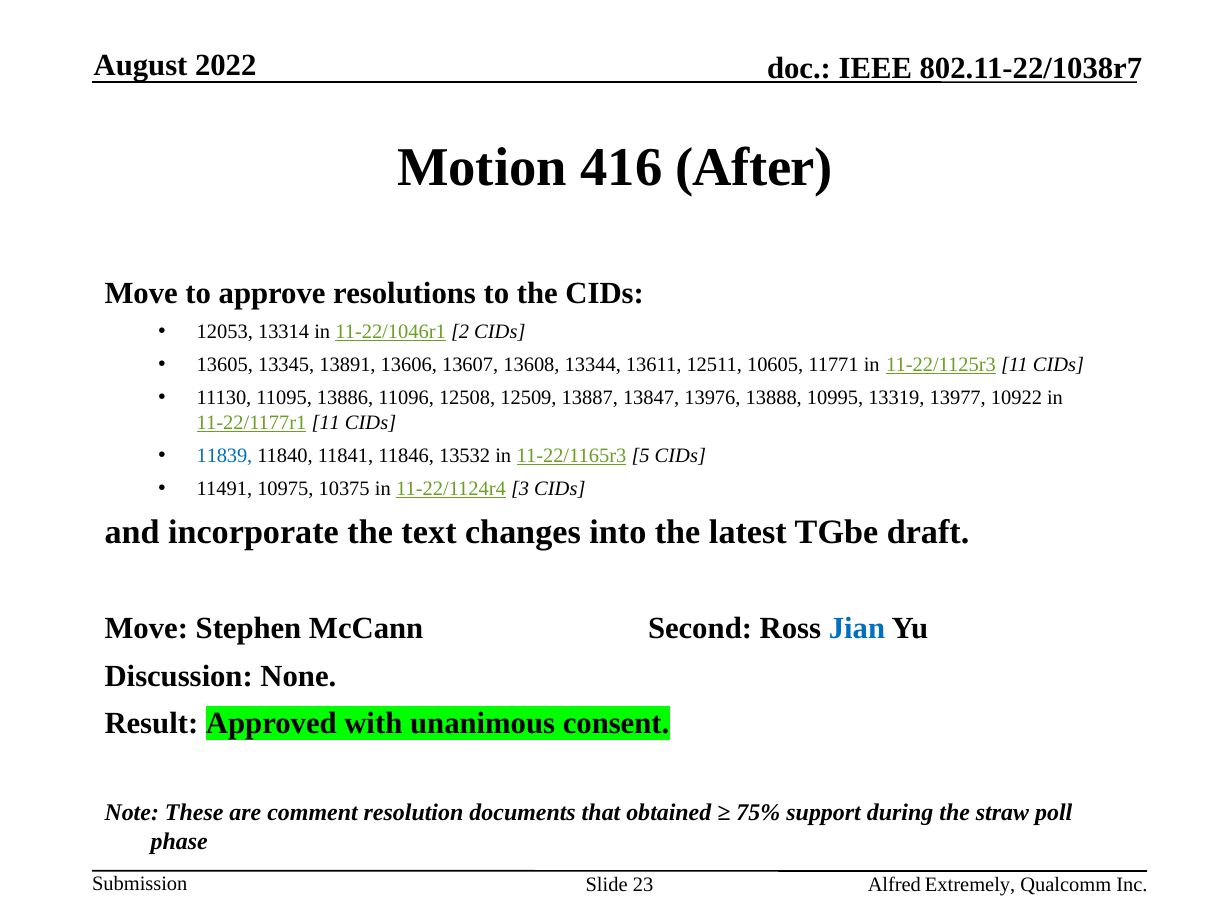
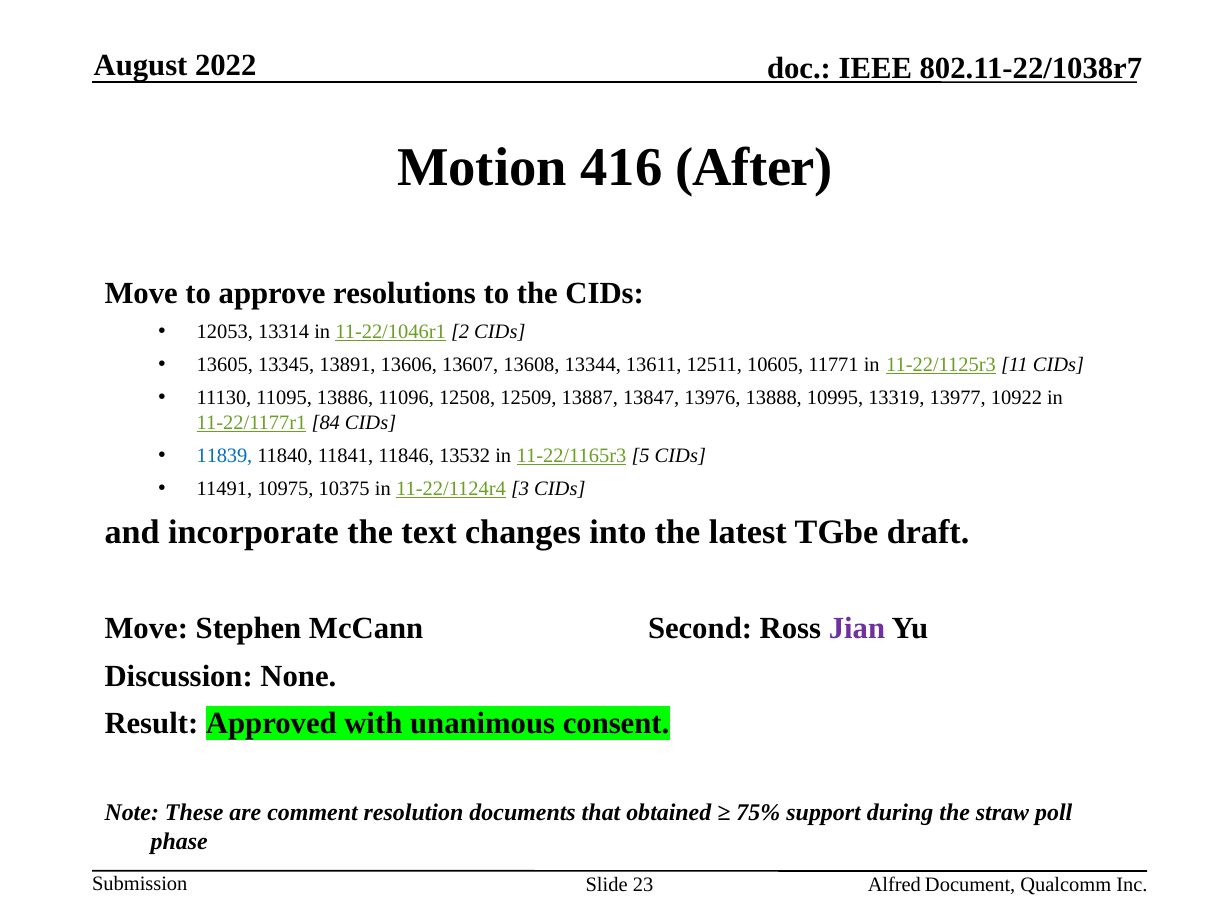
11-22/1177r1 11: 11 -> 84
Jian colour: blue -> purple
Extremely: Extremely -> Document
